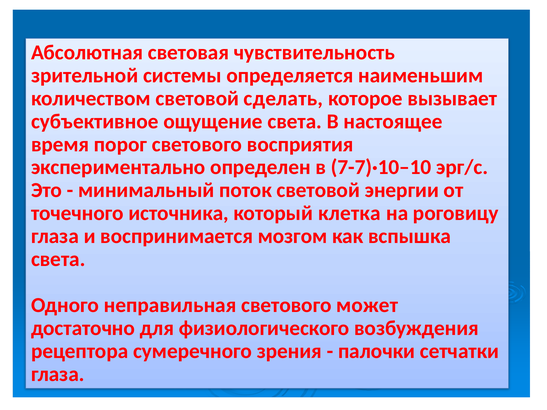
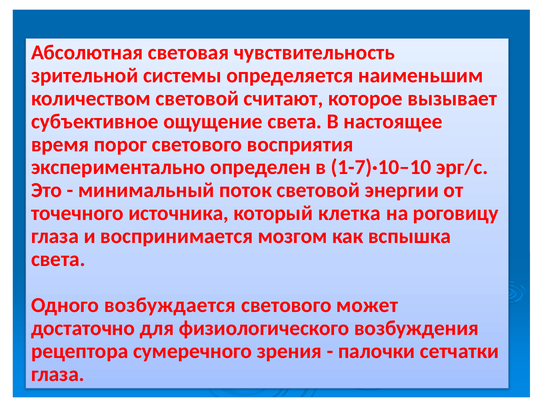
сделать: сделать -> считают
7-7)·10–10: 7-7)·10–10 -> 1-7)·10–10
неправильная: неправильная -> возбуждается
